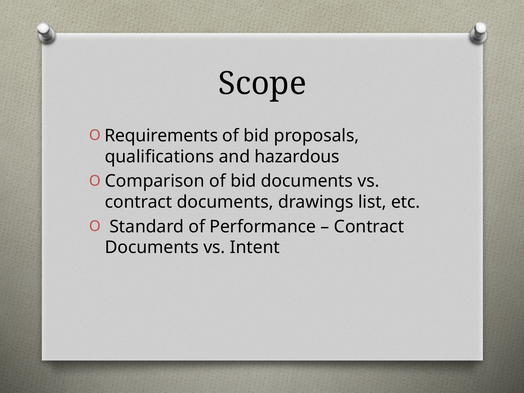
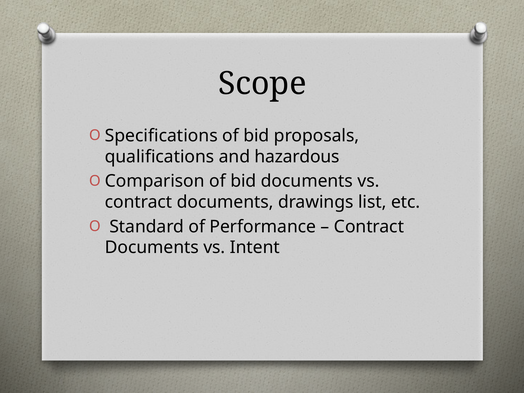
Requirements: Requirements -> Specifications
